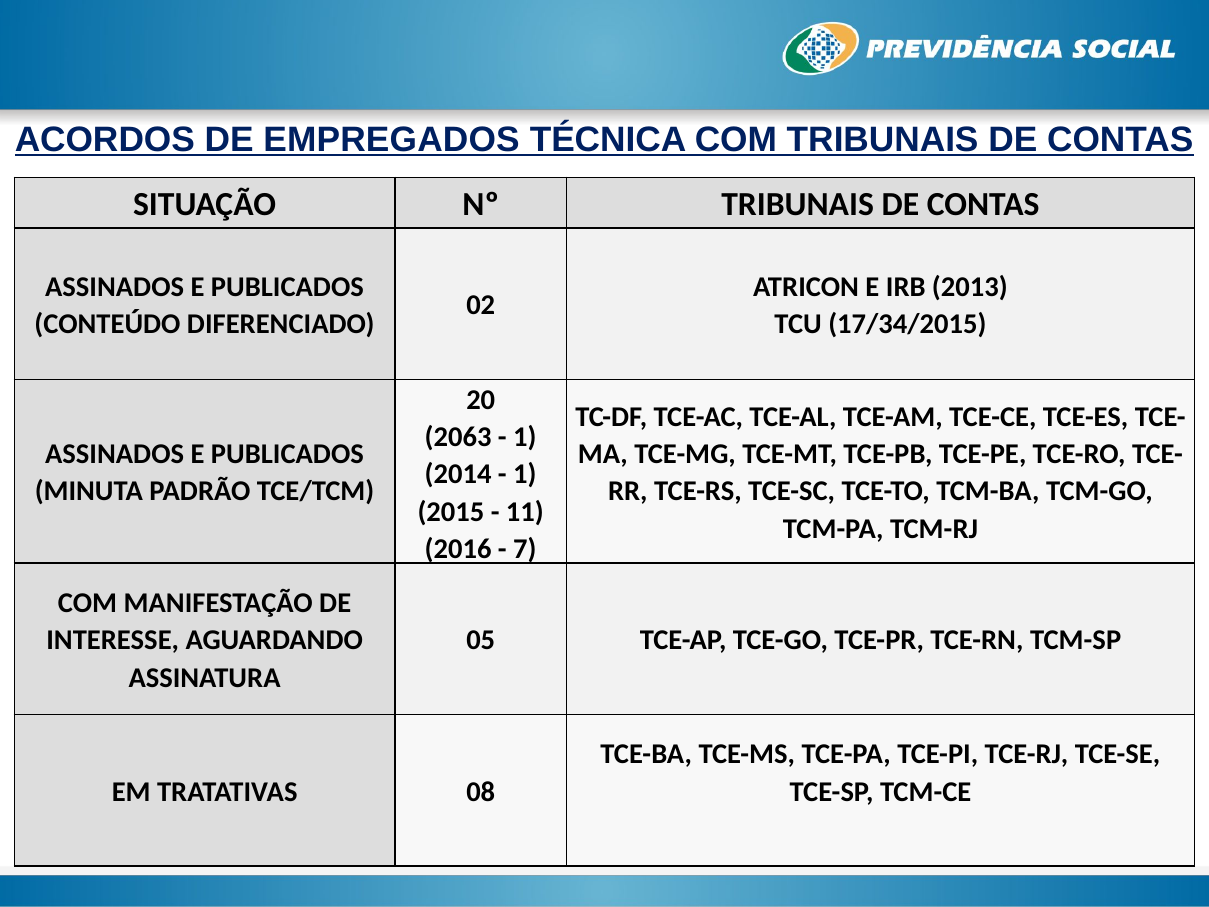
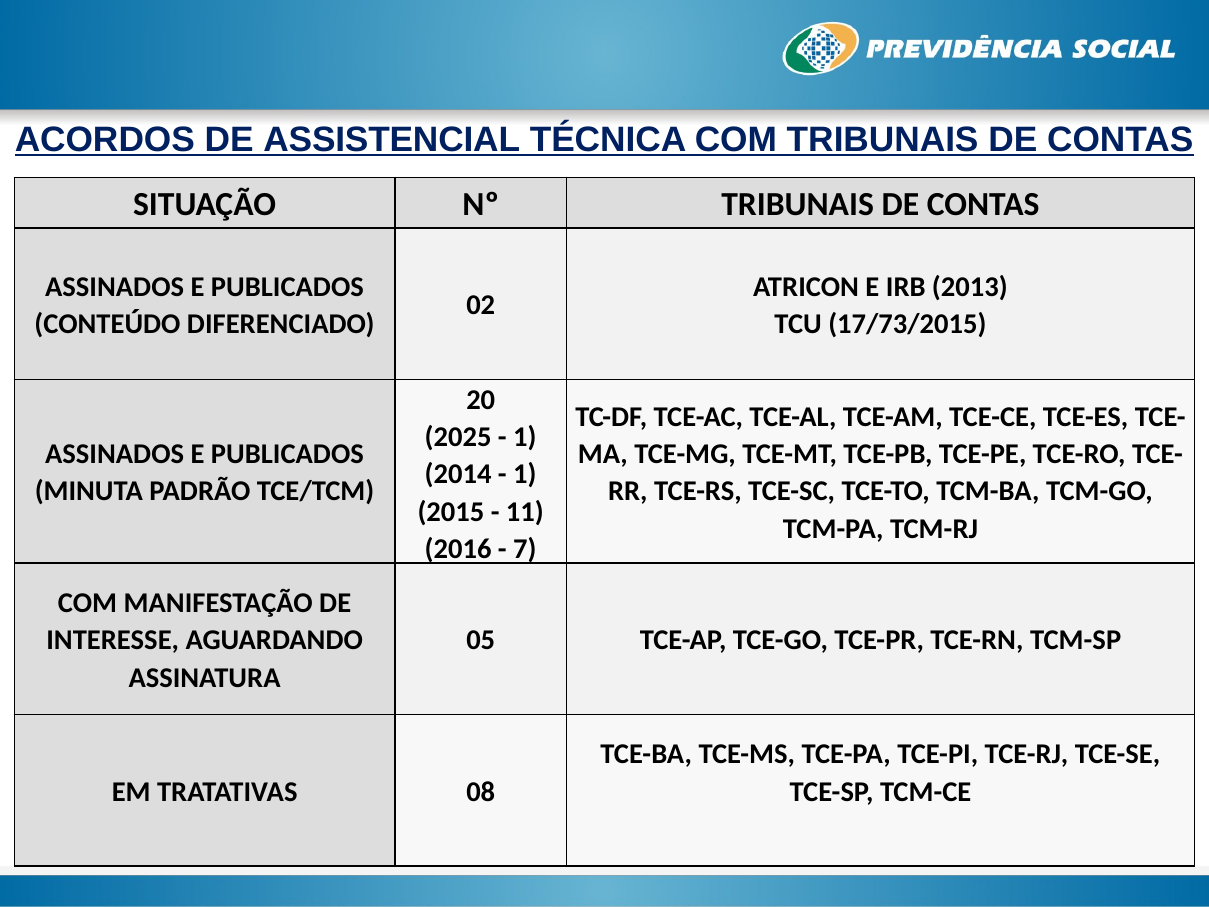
EMPREGADOS: EMPREGADOS -> ASSISTENCIAL
17/34/2015: 17/34/2015 -> 17/73/2015
2063: 2063 -> 2025
